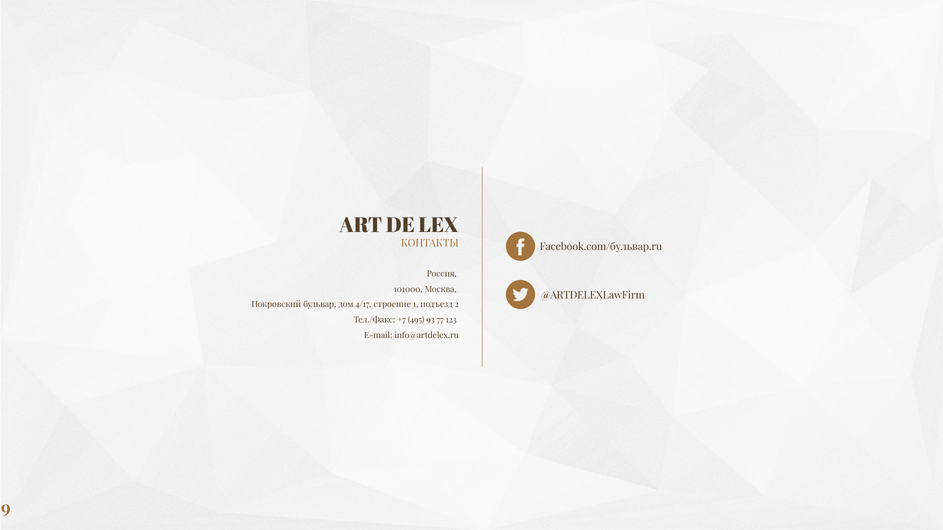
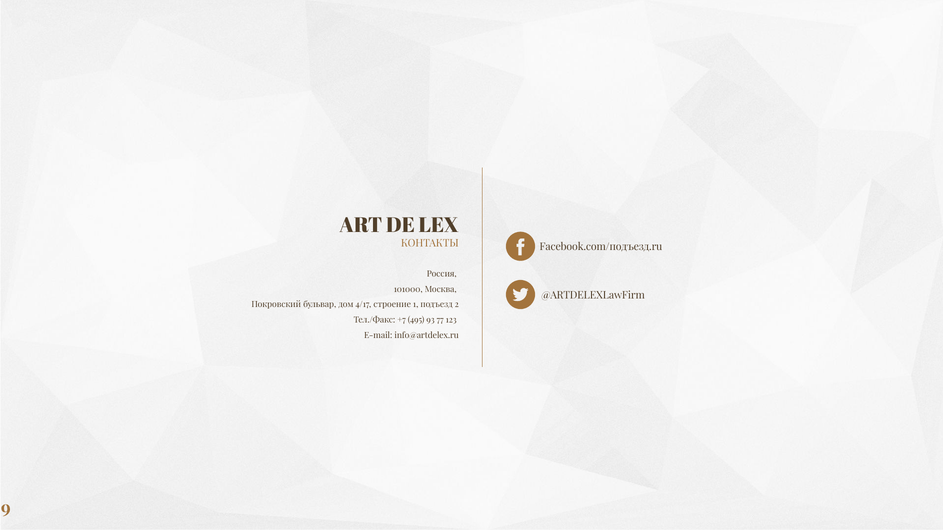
Facebook.com/бульвар.ru: Facebook.com/бульвар.ru -> Facebook.com/подъезд.ru
